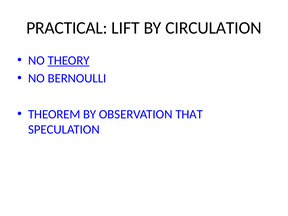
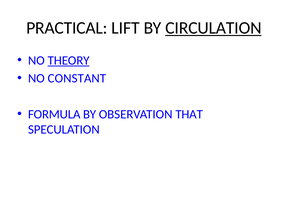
CIRCULATION underline: none -> present
BERNOULLI: BERNOULLI -> CONSTANT
THEOREM: THEOREM -> FORMULA
